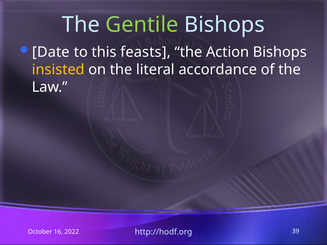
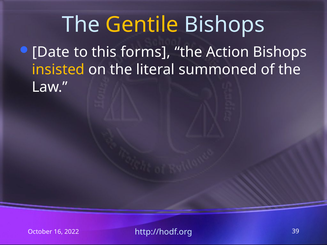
Gentile colour: light green -> yellow
feasts: feasts -> forms
accordance: accordance -> summoned
